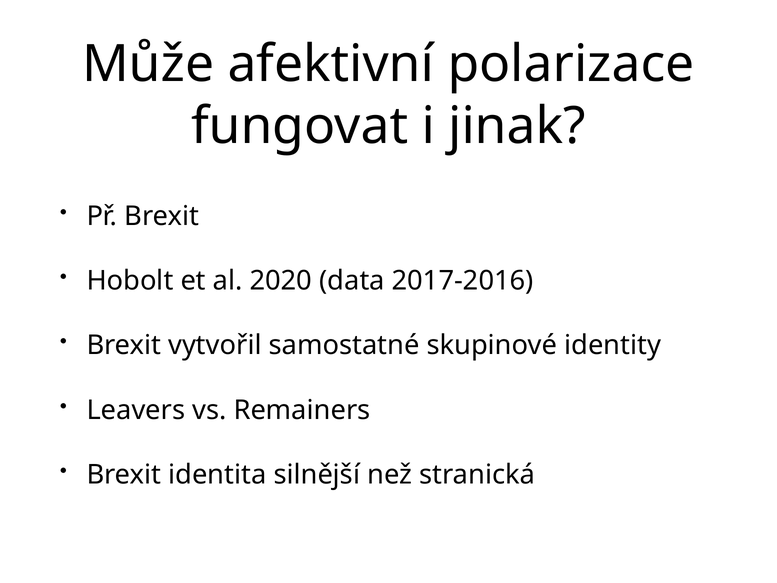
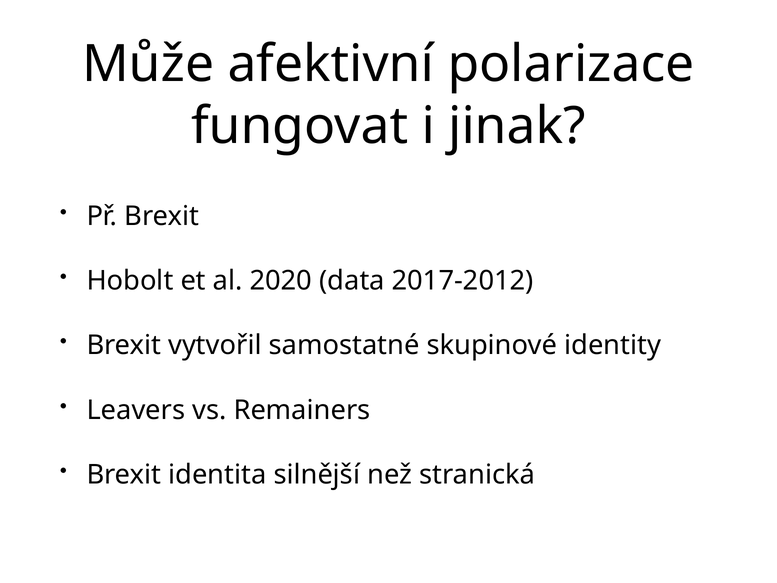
2017-2016: 2017-2016 -> 2017-2012
